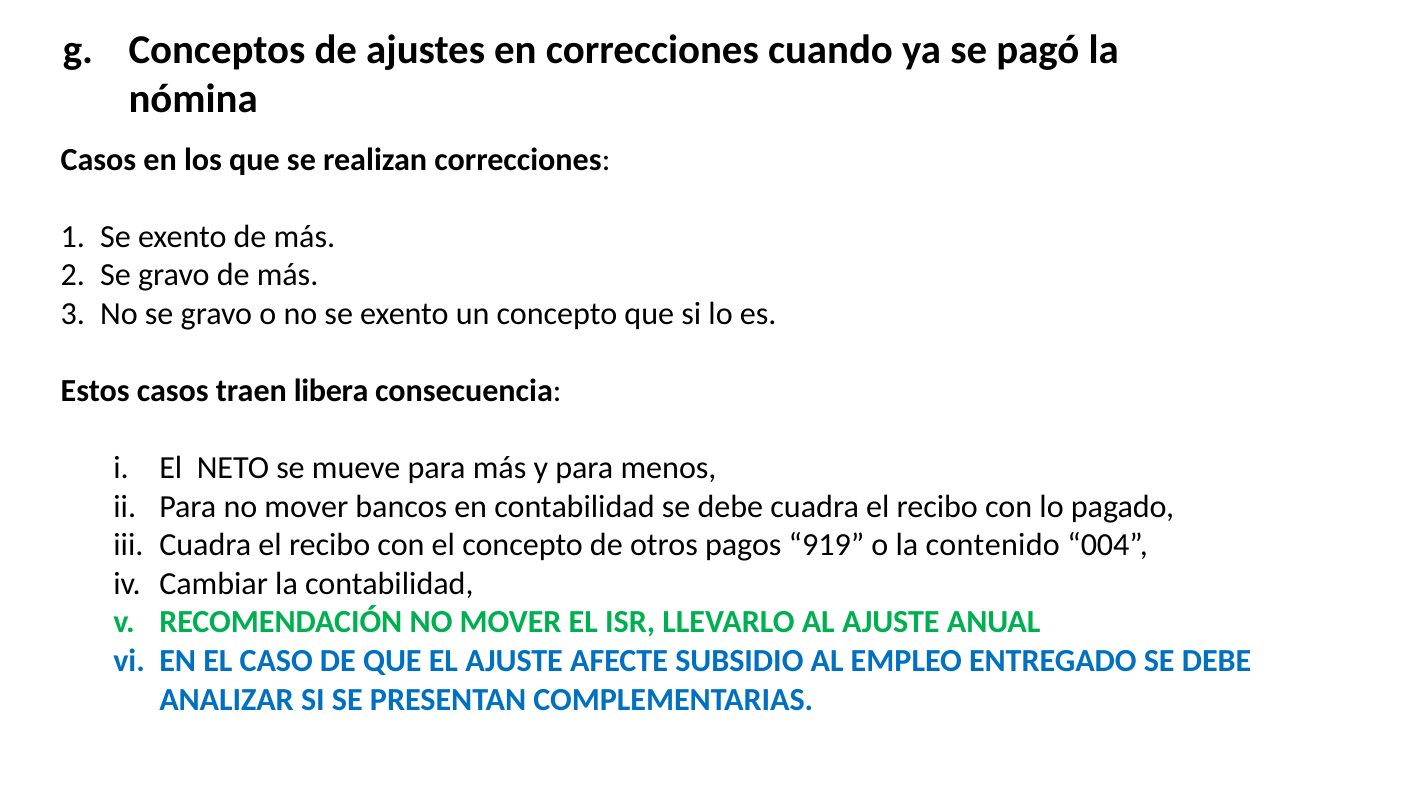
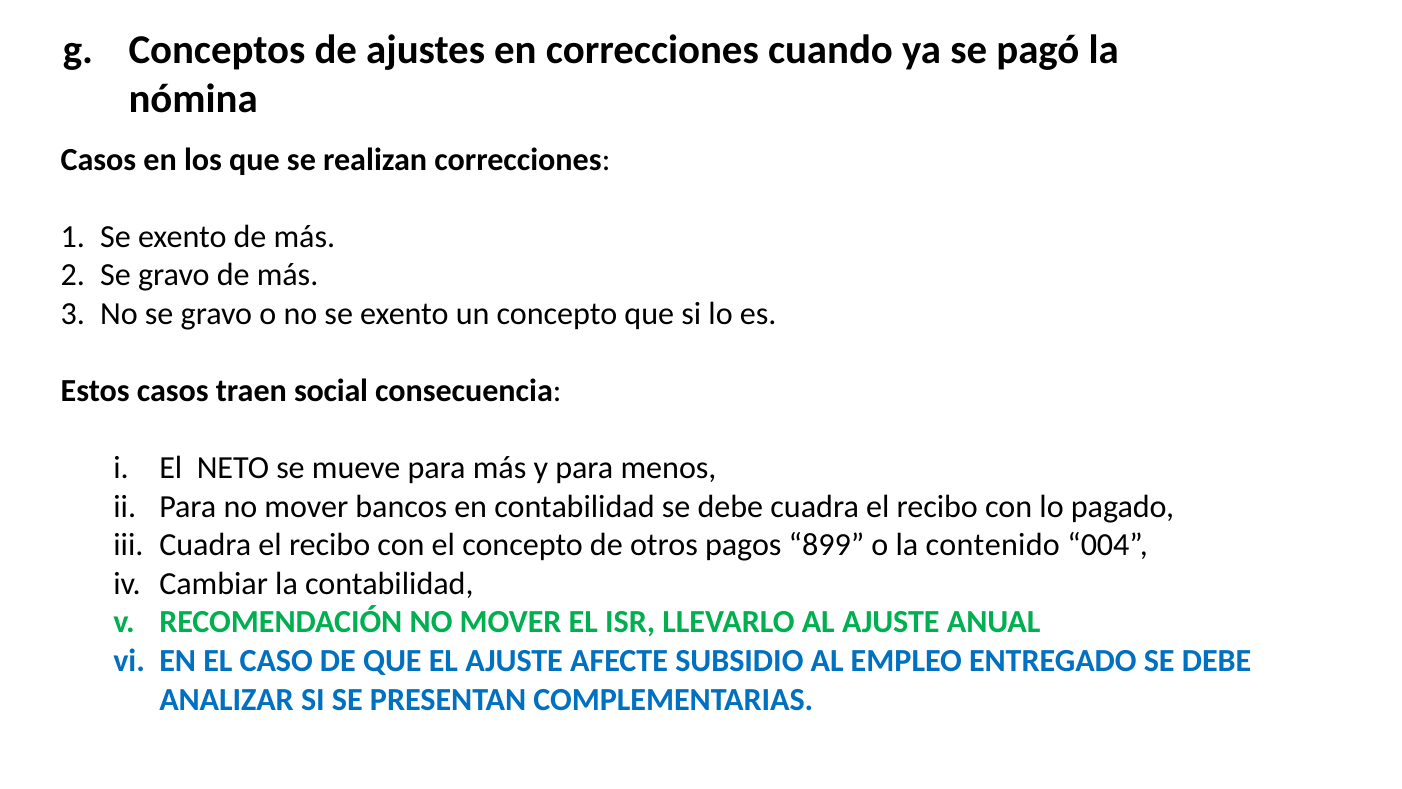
libera: libera -> social
919: 919 -> 899
